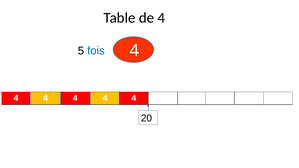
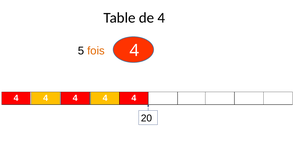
fois colour: blue -> orange
